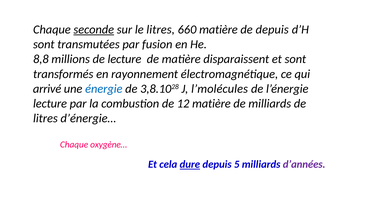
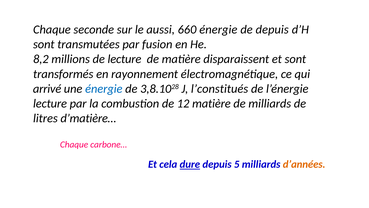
seconde underline: present -> none
le litres: litres -> aussi
660 matière: matière -> énergie
8,8: 8,8 -> 8,2
l’molécules: l’molécules -> l’constitués
d’énergie…: d’énergie… -> d’matière…
oxygène…: oxygène… -> carbone…
d’années colour: purple -> orange
